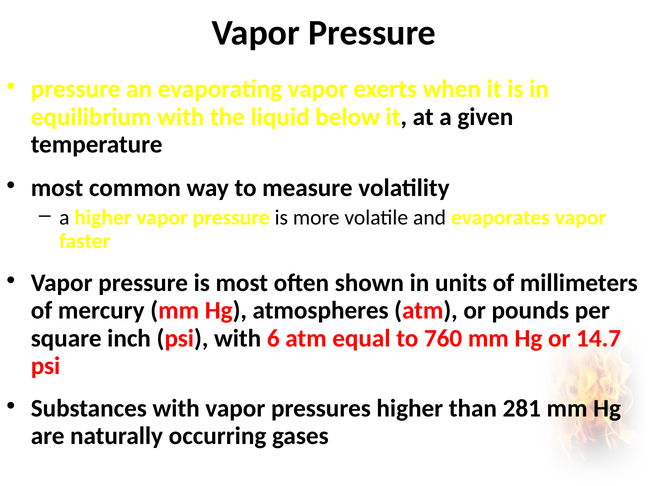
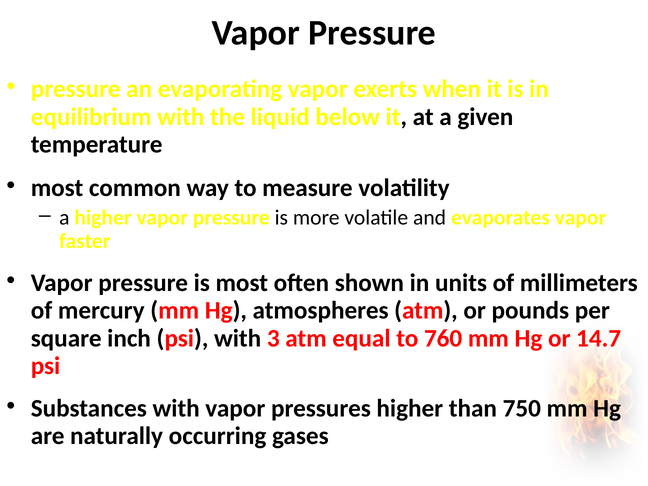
6: 6 -> 3
281: 281 -> 750
